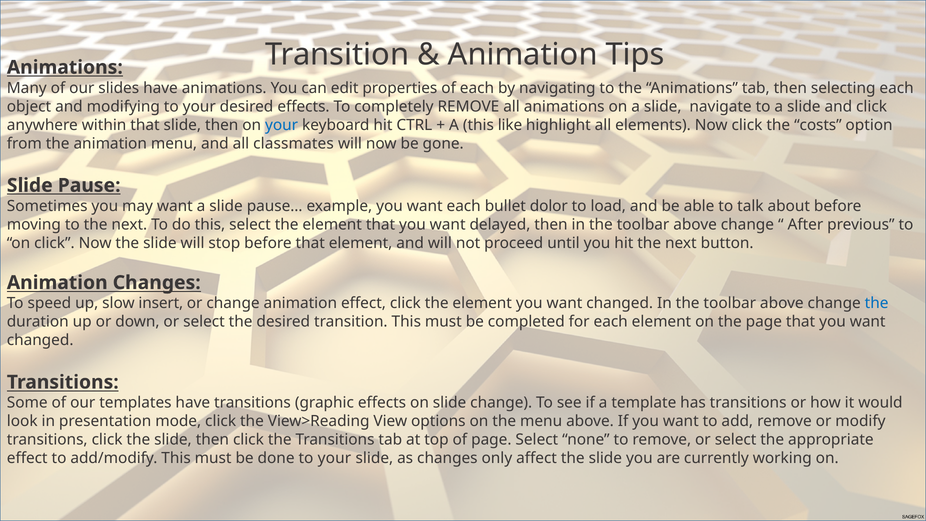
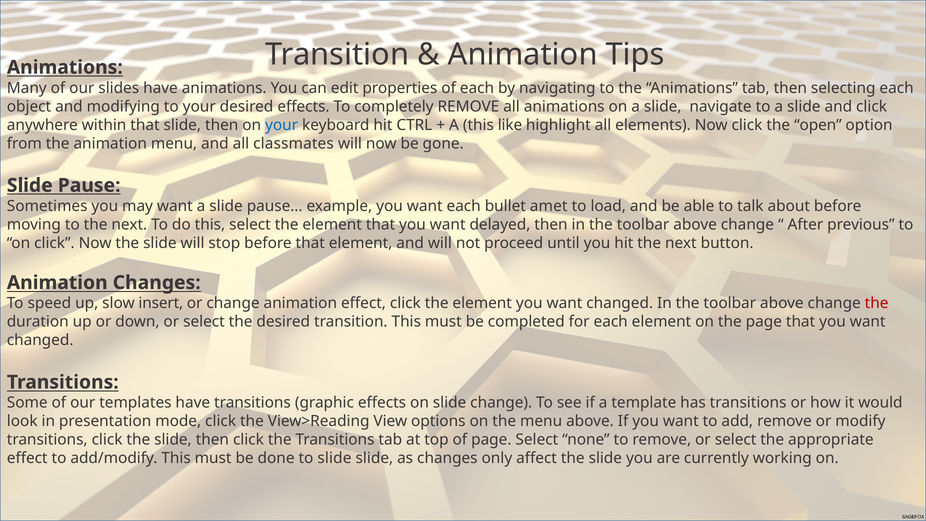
costs: costs -> open
dolor: dolor -> amet
the at (877, 303) colour: blue -> red
done to your: your -> slide
